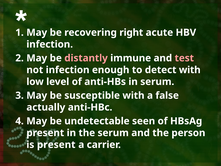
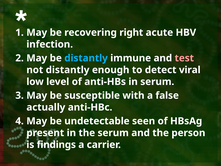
distantly at (86, 58) colour: pink -> light blue
not infection: infection -> distantly
detect with: with -> viral
is present: present -> findings
